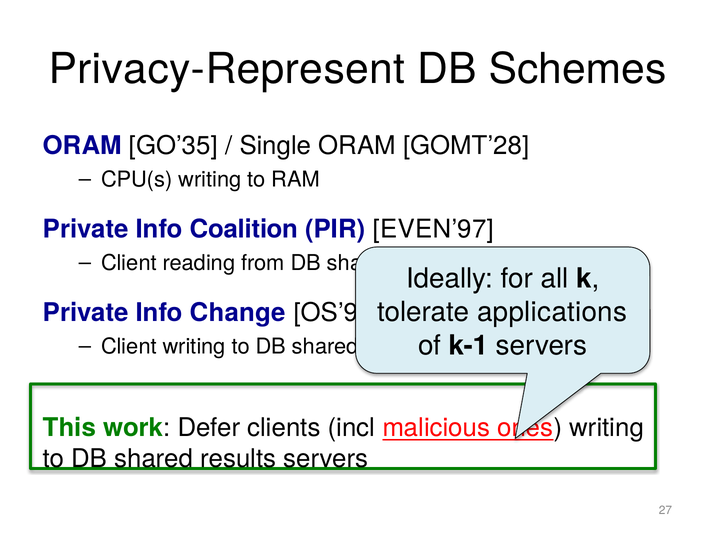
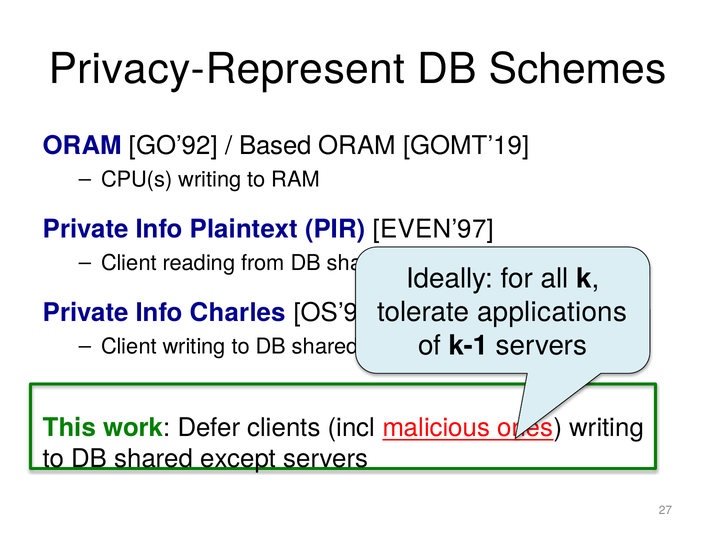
GO’35: GO’35 -> GO’92
Single: Single -> Based
GOMT’28: GOMT’28 -> GOMT’19
Coalition: Coalition -> Plaintext
Change: Change -> Charles
results: results -> except
